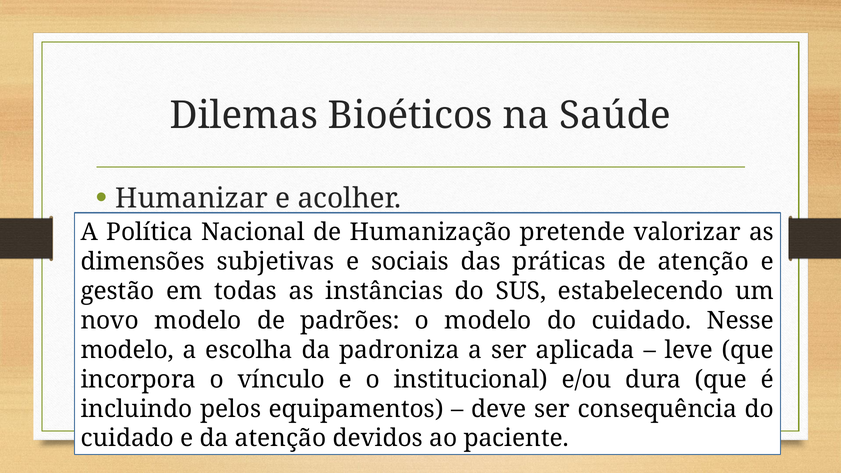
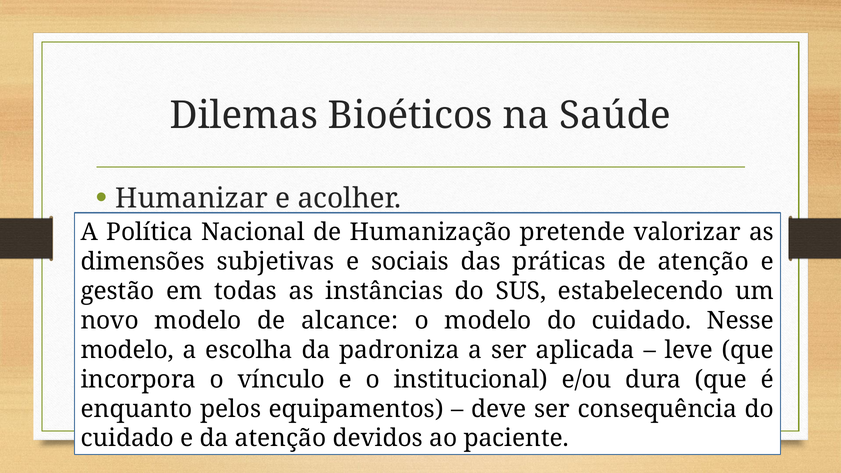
padrões: padrões -> alcance
incluindo: incluindo -> enquanto
